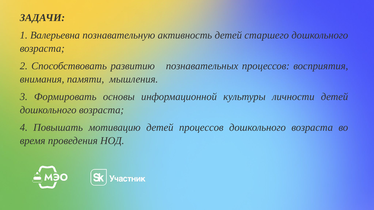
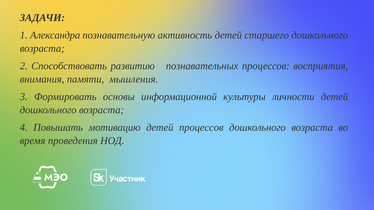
Валерьевна: Валерьевна -> Александра
